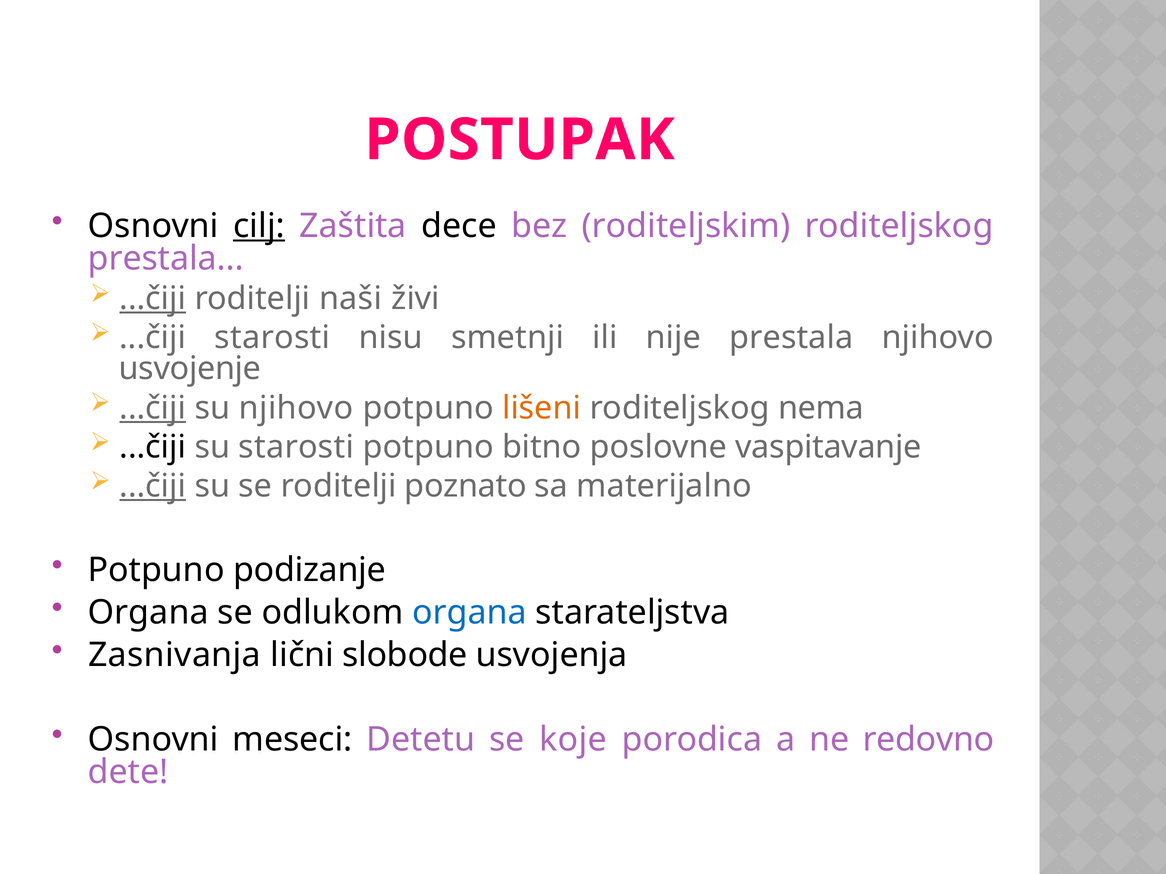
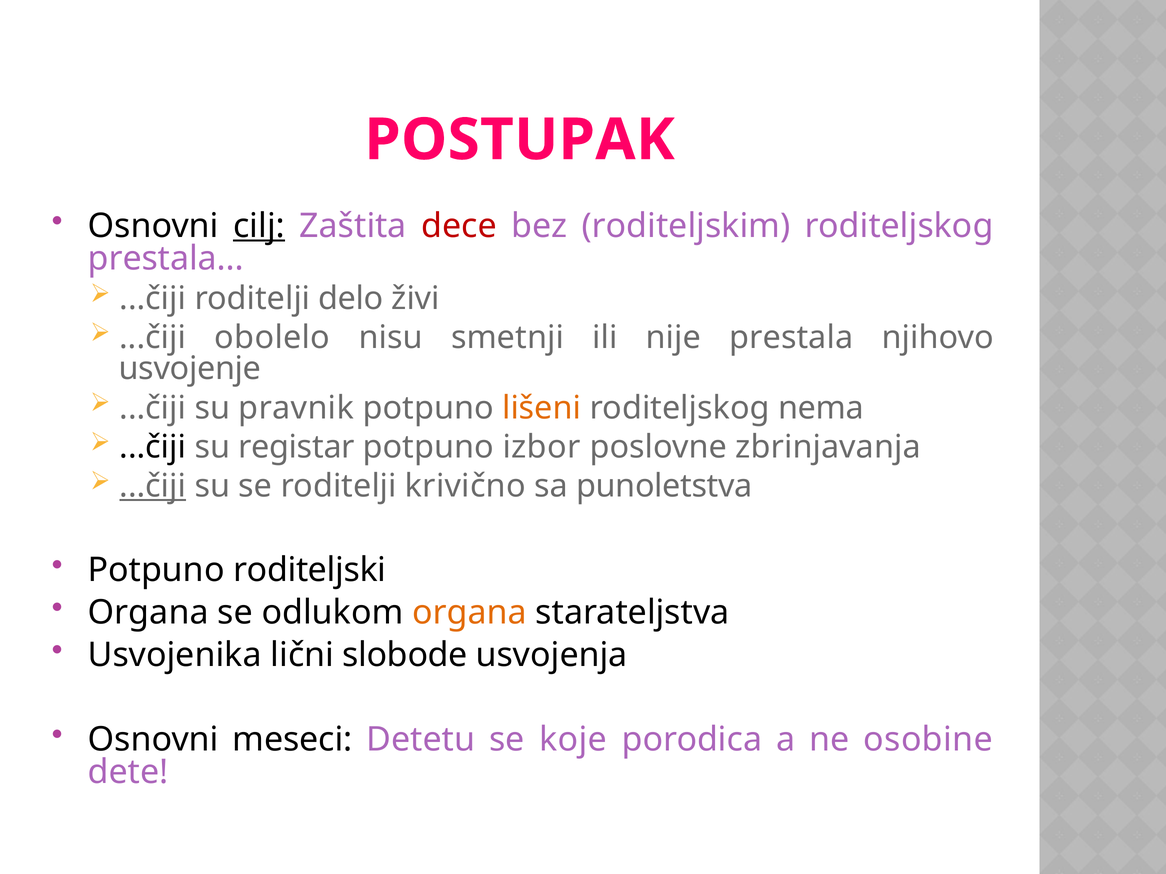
dece colour: black -> red
...čiji at (153, 299) underline: present -> none
naši: naši -> delo
...čiji starosti: starosti -> obolelo
...čiji at (153, 408) underline: present -> none
su njihovo: njihovo -> pravnik
su starosti: starosti -> registar
bitno: bitno -> izbor
vaspitavanje: vaspitavanje -> zbrinjavanja
poznato: poznato -> krivično
materijalno: materijalno -> punoletstva
podizanje: podizanje -> roditeljski
organa at (470, 613) colour: blue -> orange
Zasnivanja: Zasnivanja -> Usvojenika
redovno: redovno -> osobine
